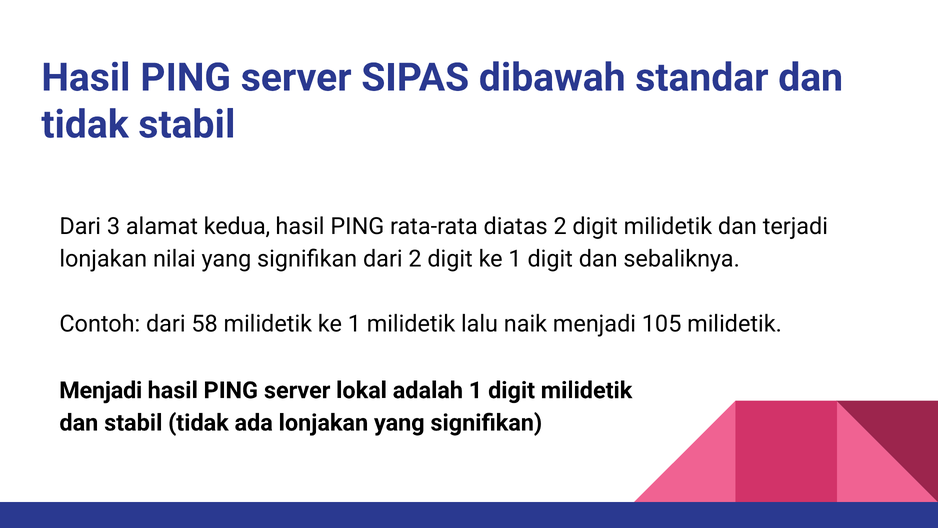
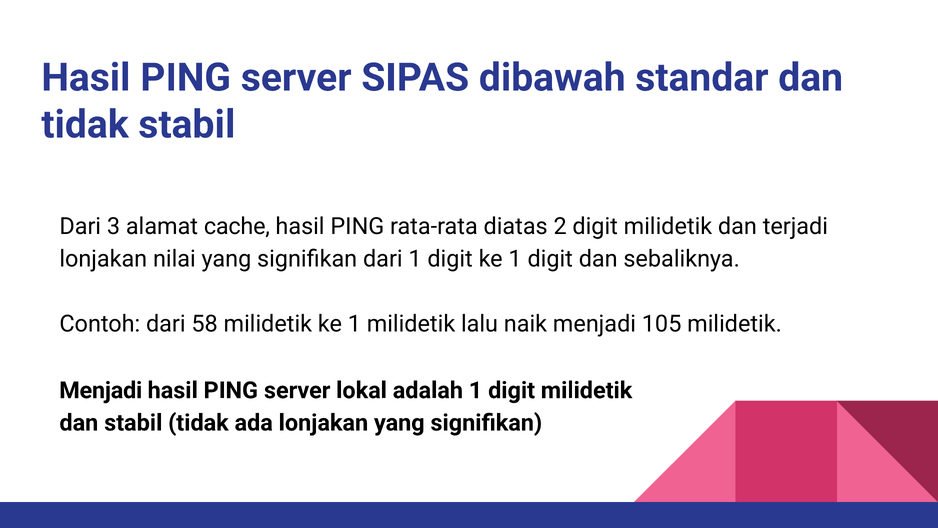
kedua: kedua -> cache
dari 2: 2 -> 1
